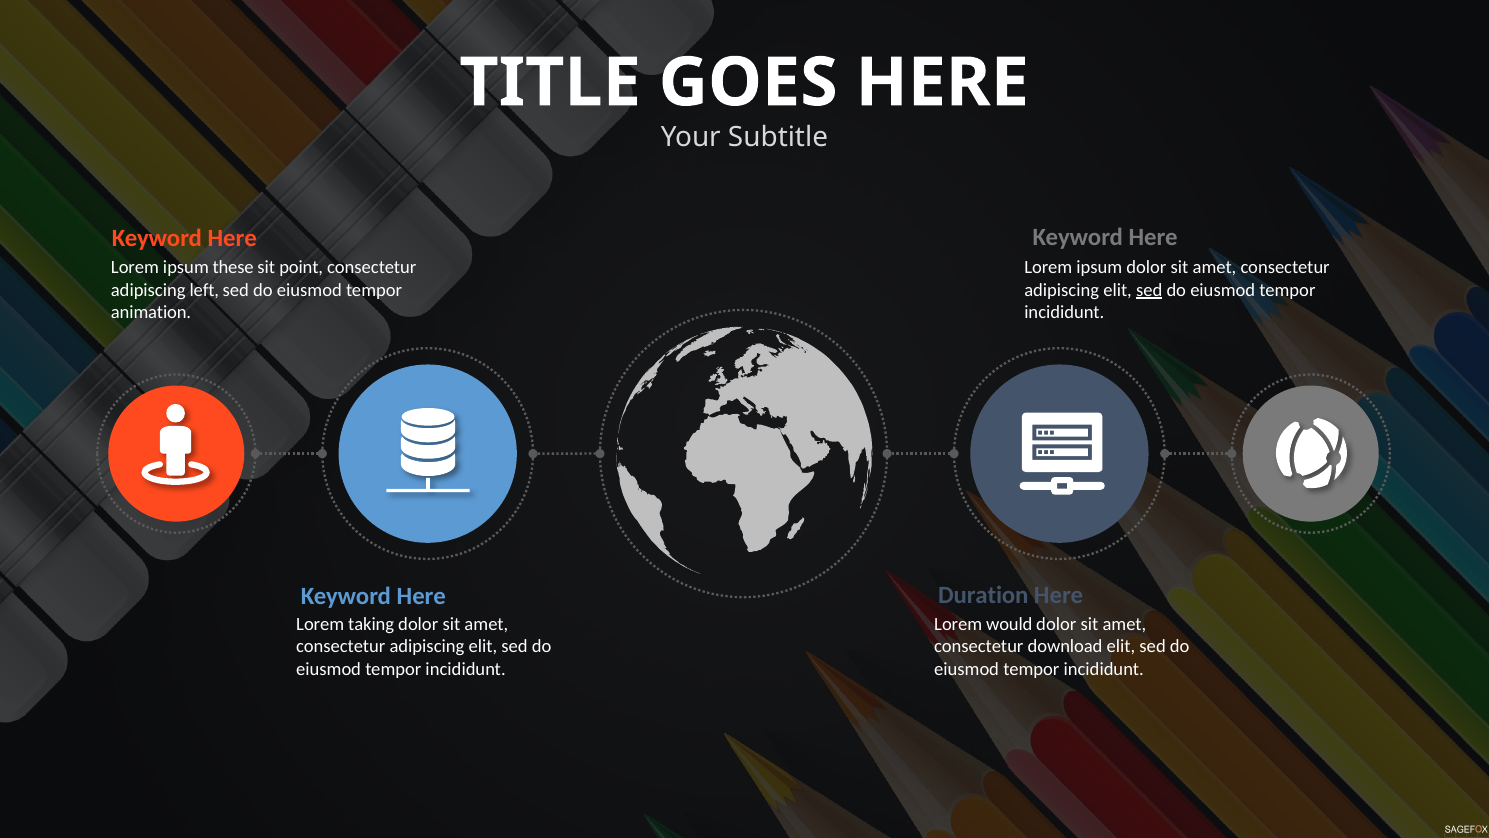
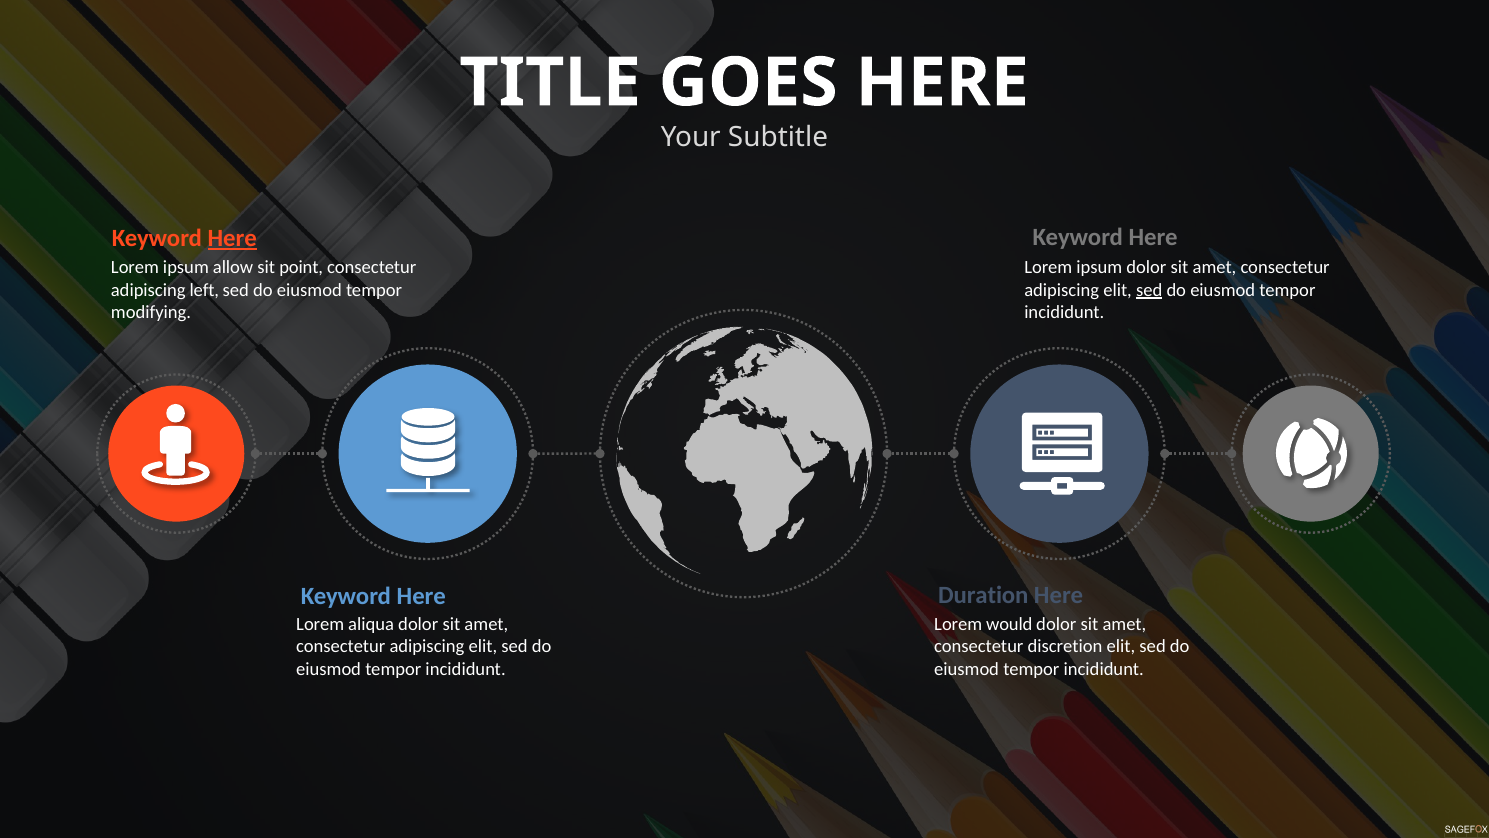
Here at (232, 238) underline: none -> present
these: these -> allow
animation: animation -> modifying
taking: taking -> aliqua
download: download -> discretion
